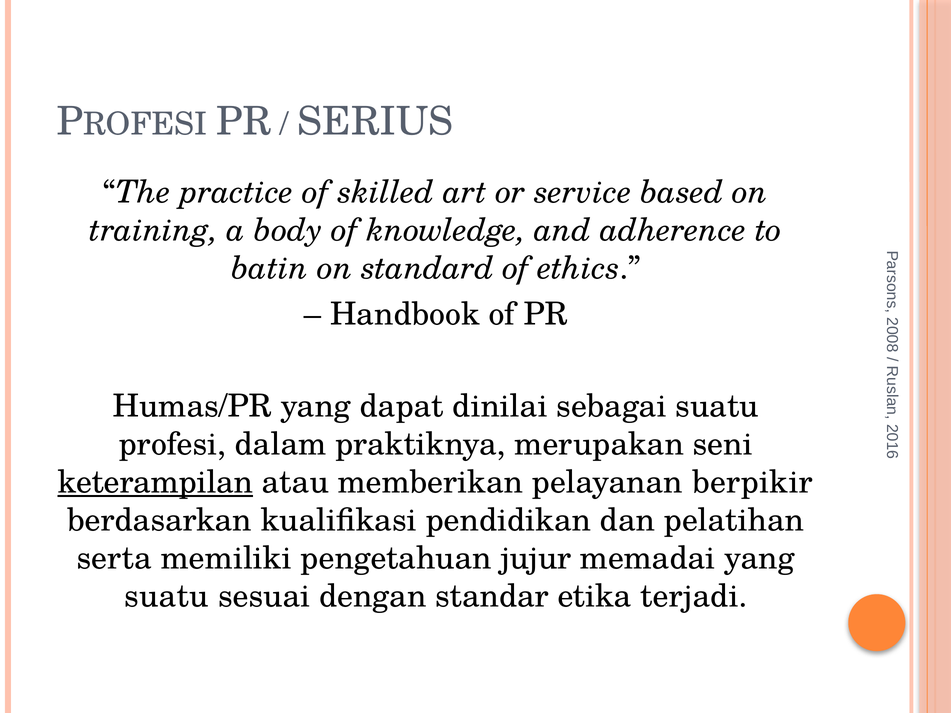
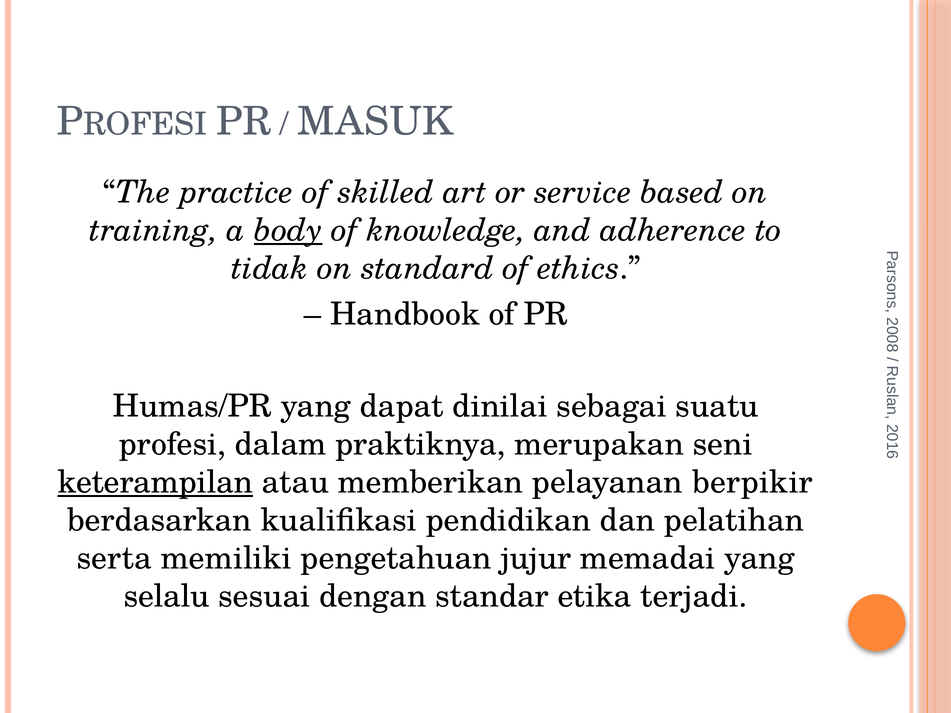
SERIUS: SERIUS -> MASUK
body underline: none -> present
batin: batin -> tidak
suatu at (166, 597): suatu -> selalu
